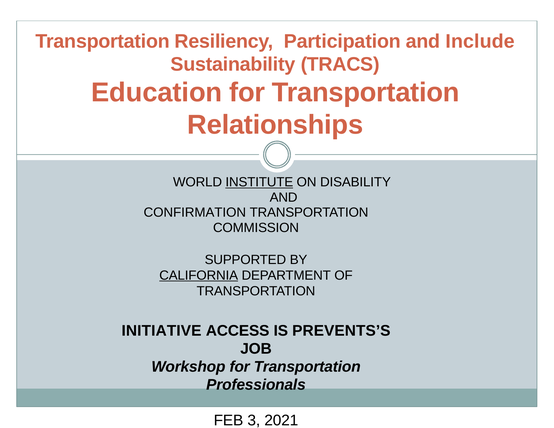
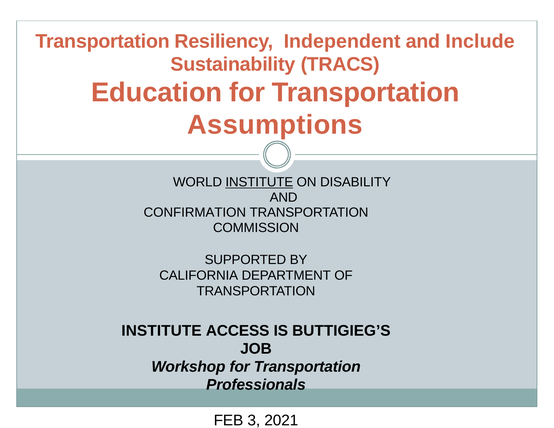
Participation: Participation -> Independent
Relationships: Relationships -> Assumptions
CALIFORNIA underline: present -> none
INITIATIVE at (162, 331): INITIATIVE -> INSTITUTE
PREVENTS’S: PREVENTS’S -> BUTTIGIEG’S
